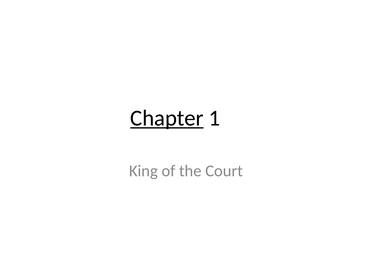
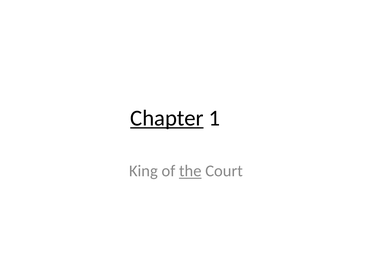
the underline: none -> present
